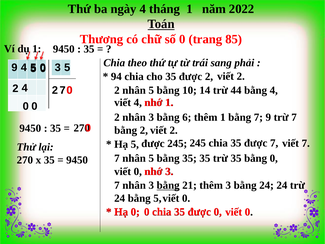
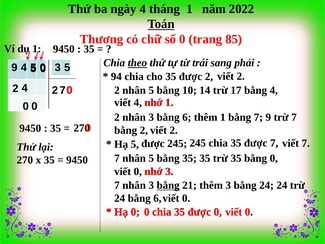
theo underline: none -> present
44: 44 -> 17
24 bằng 5: 5 -> 6
